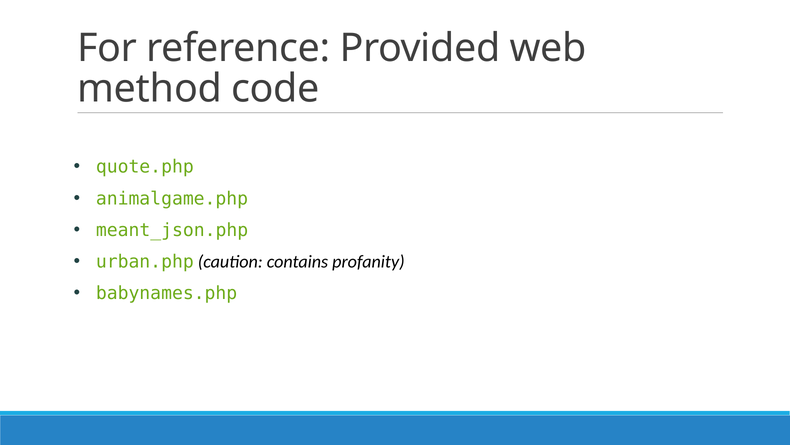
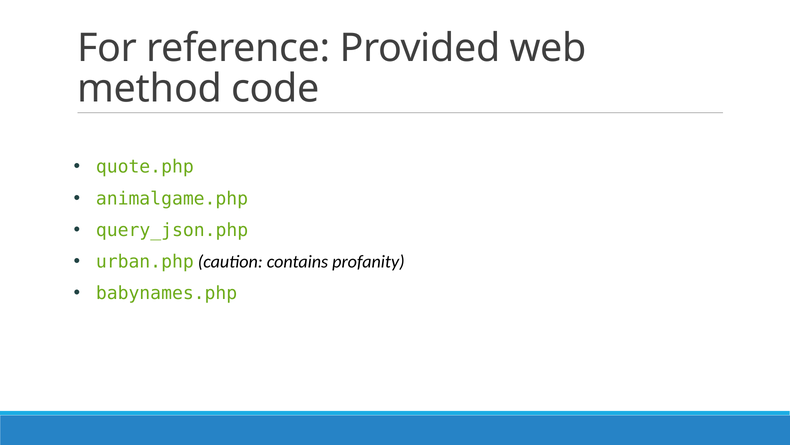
meant_json.php: meant_json.php -> query_json.php
